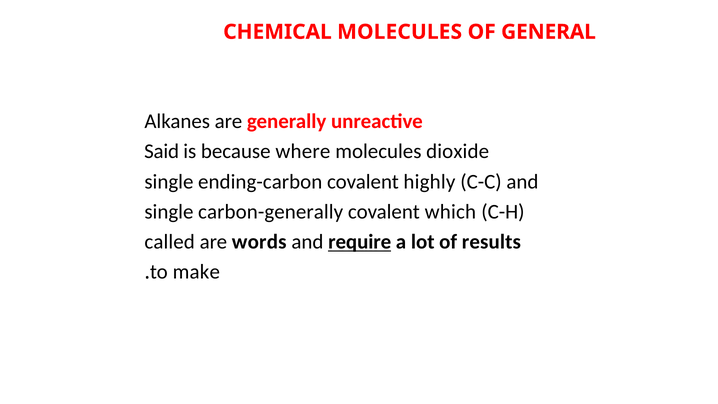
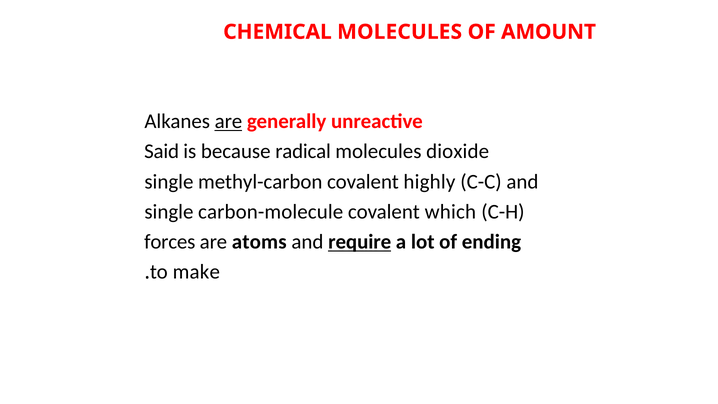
GENERAL: GENERAL -> AMOUNT
are at (228, 121) underline: none -> present
where: where -> radical
ending-carbon: ending-carbon -> methyl-carbon
carbon-generally: carbon-generally -> carbon-molecule
called: called -> forces
words: words -> atoms
results: results -> ending
